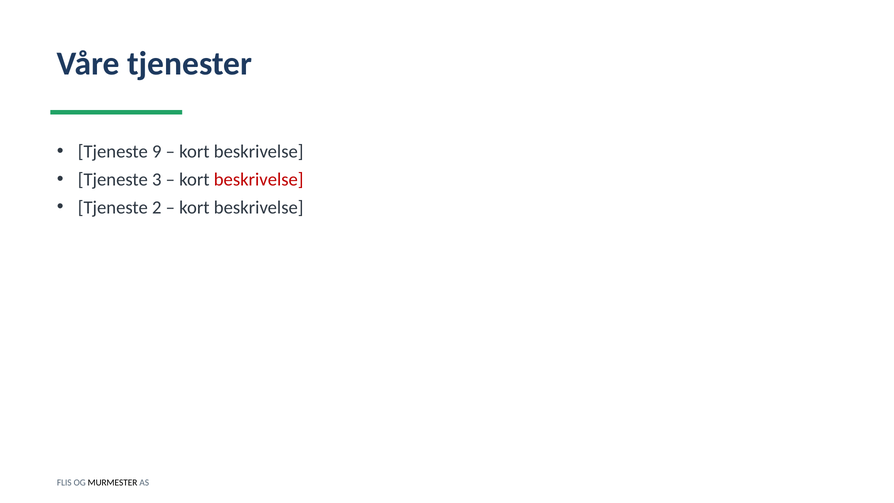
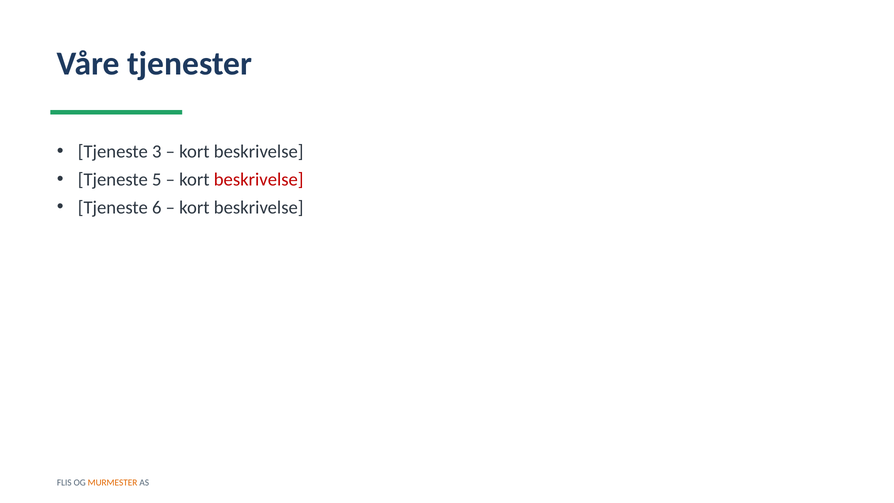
9: 9 -> 3
3: 3 -> 5
2: 2 -> 6
MURMESTER colour: black -> orange
